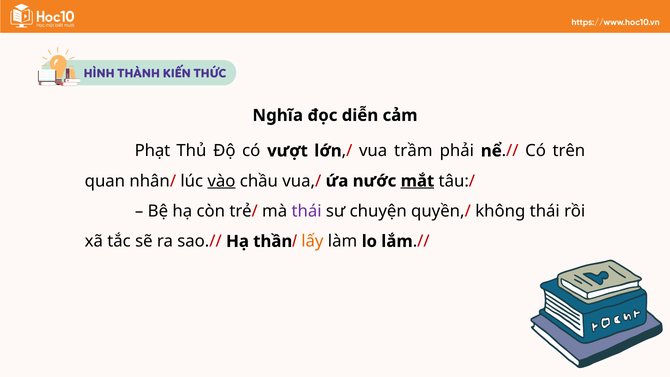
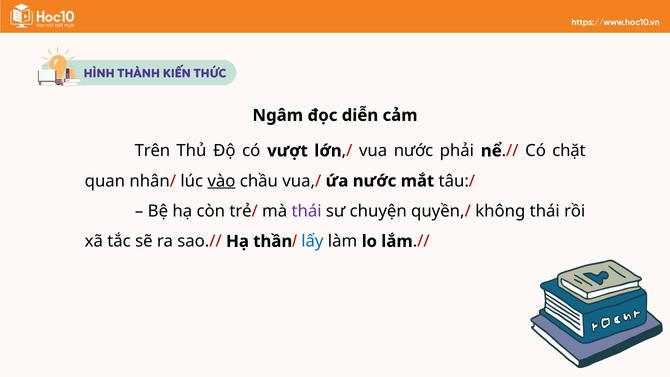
Nghĩa: Nghĩa -> Ngâm
Phạt: Phạt -> Trên
vua trầm: trầm -> nước
trên: trên -> chặt
mắt underline: present -> none
lấy colour: orange -> blue
